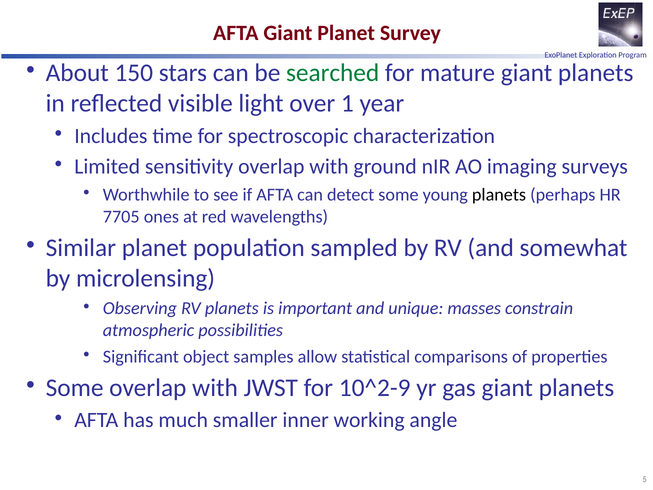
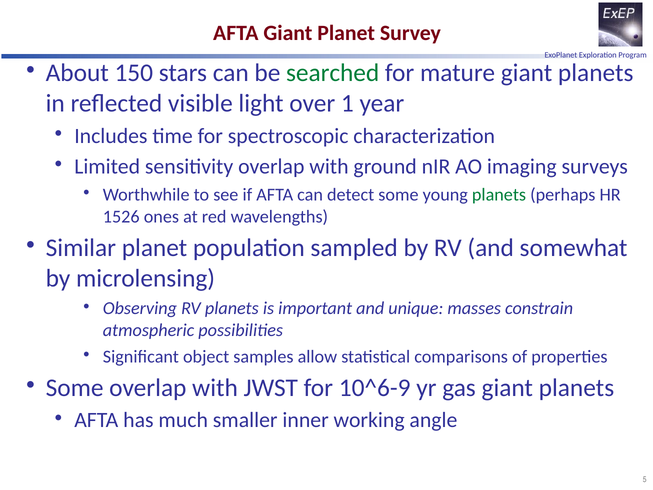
planets at (499, 195) colour: black -> green
7705: 7705 -> 1526
10^2-9: 10^2-9 -> 10^6-9
